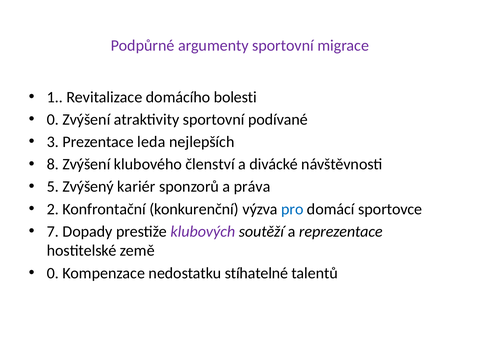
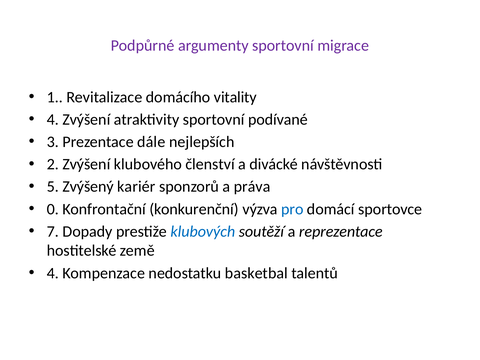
bolesti: bolesti -> vitality
0 at (53, 120): 0 -> 4
leda: leda -> dále
8: 8 -> 2
2: 2 -> 0
klubových colour: purple -> blue
0 at (53, 273): 0 -> 4
stíhatelné: stíhatelné -> basketbal
